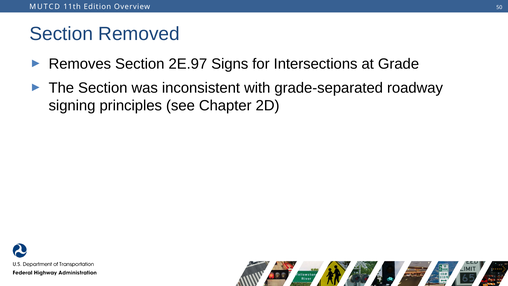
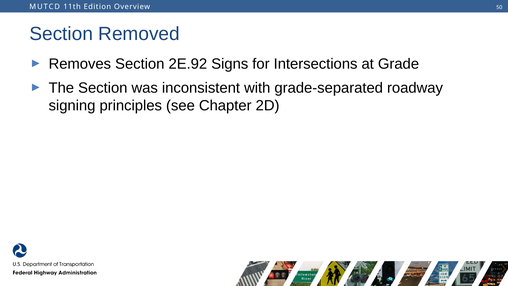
2E.97: 2E.97 -> 2E.92
